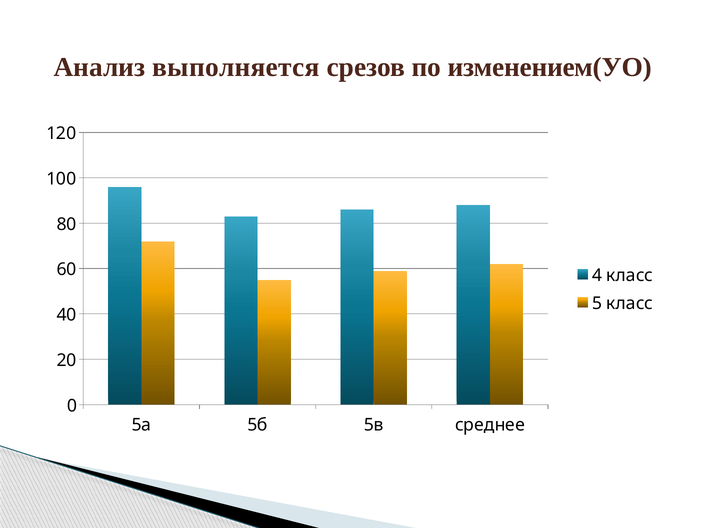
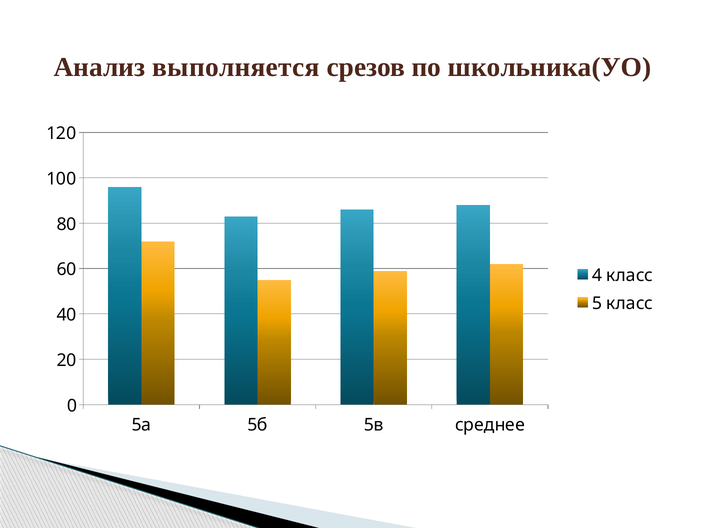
изменением(УО: изменением(УО -> школьника(УО
